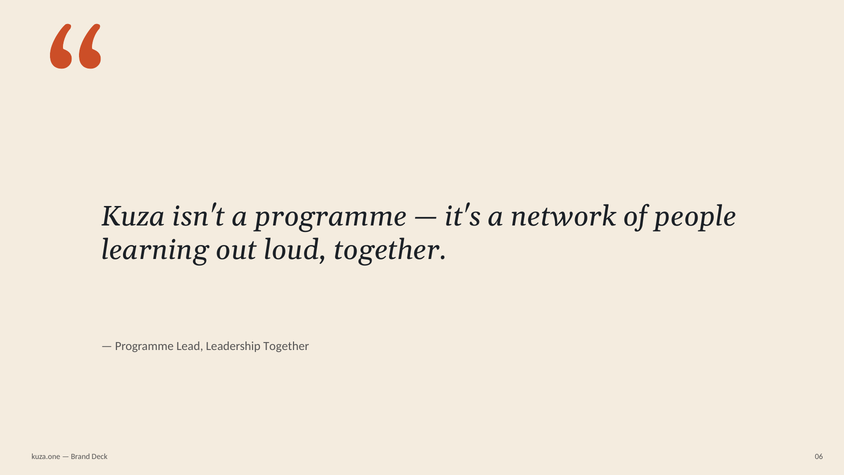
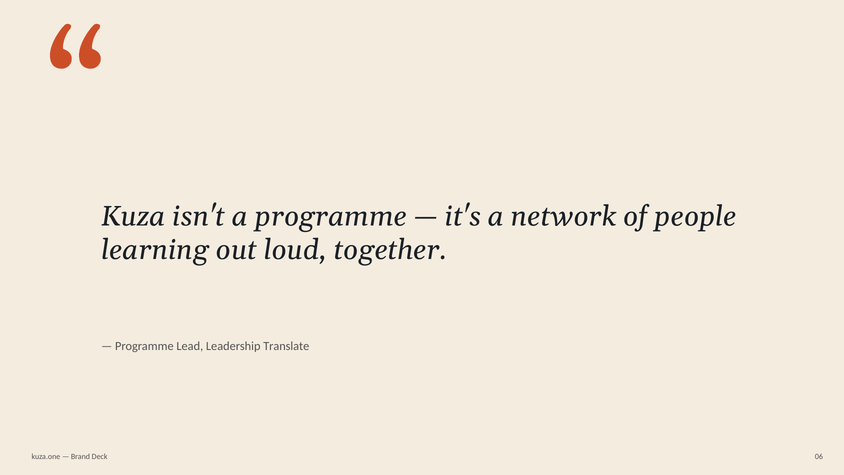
Leadership Together: Together -> Translate
